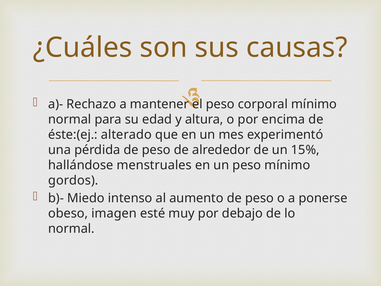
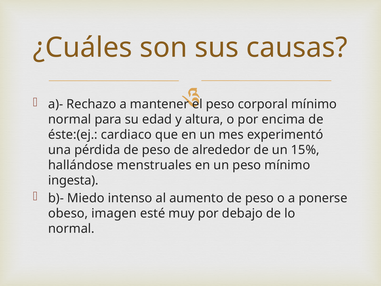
alterado: alterado -> cardiaco
gordos: gordos -> ingesta
